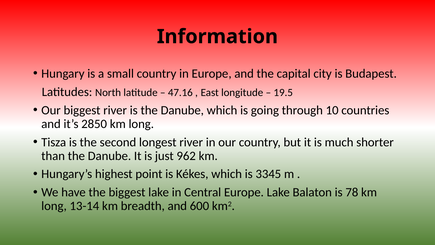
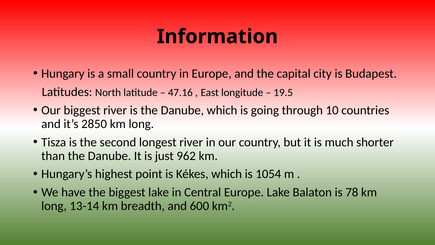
3345: 3345 -> 1054
